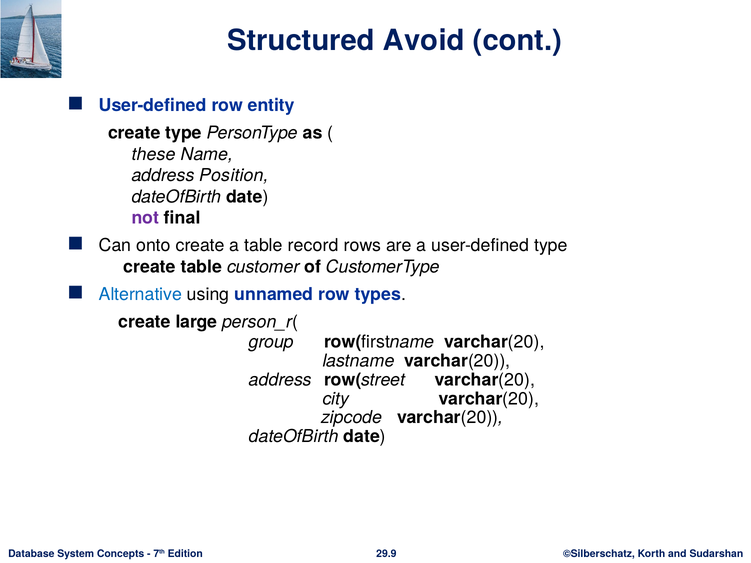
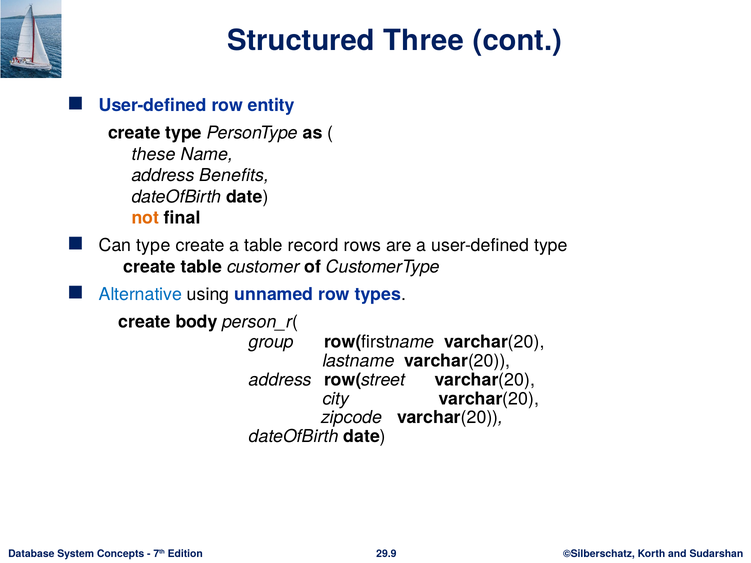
Avoid: Avoid -> Three
Position: Position -> Benefits
not colour: purple -> orange
Can onto: onto -> type
large: large -> body
